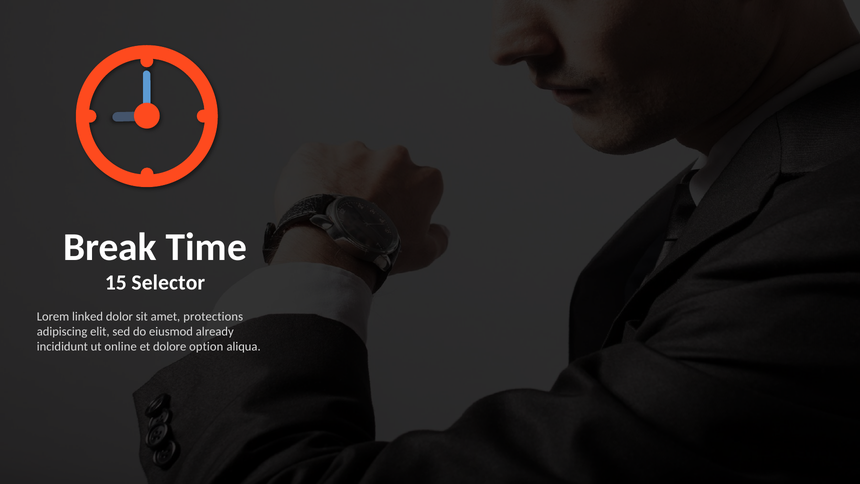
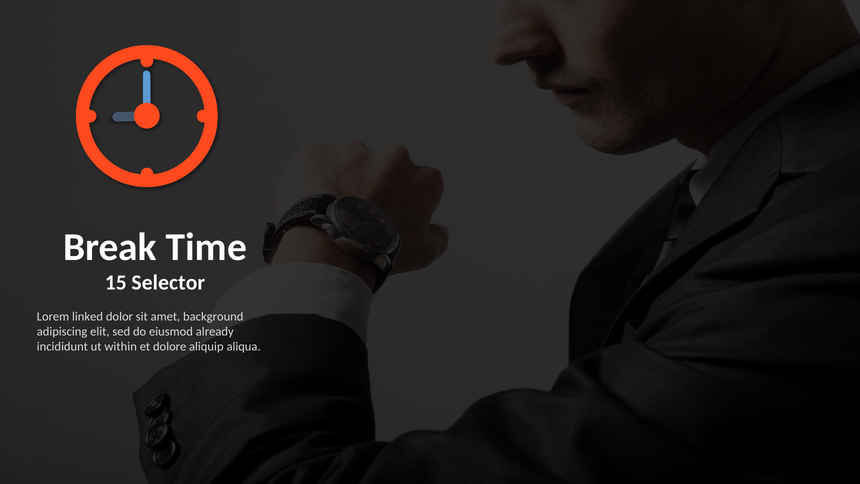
protections: protections -> background
online: online -> within
option: option -> aliquip
